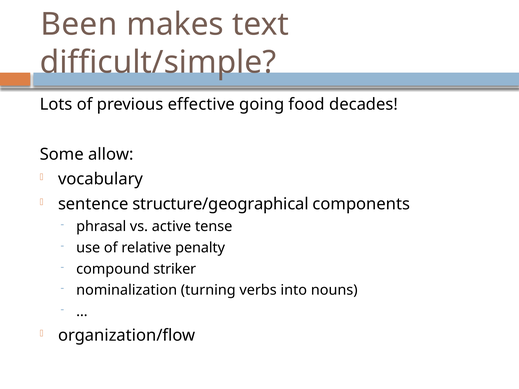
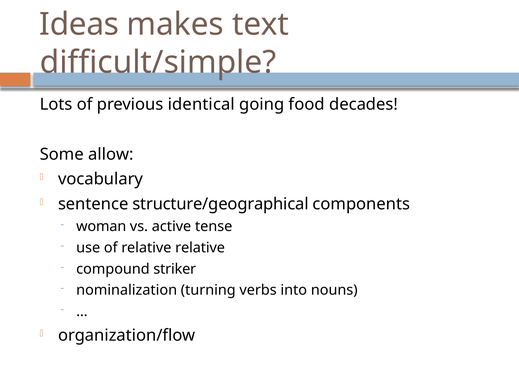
Been: Been -> Ideas
effective: effective -> identical
phrasal: phrasal -> woman
relative penalty: penalty -> relative
